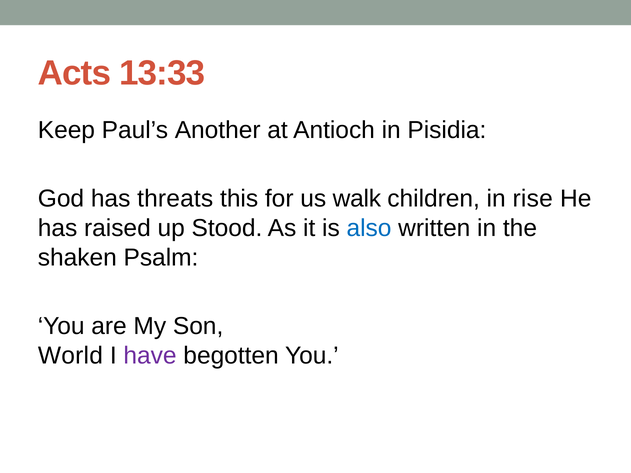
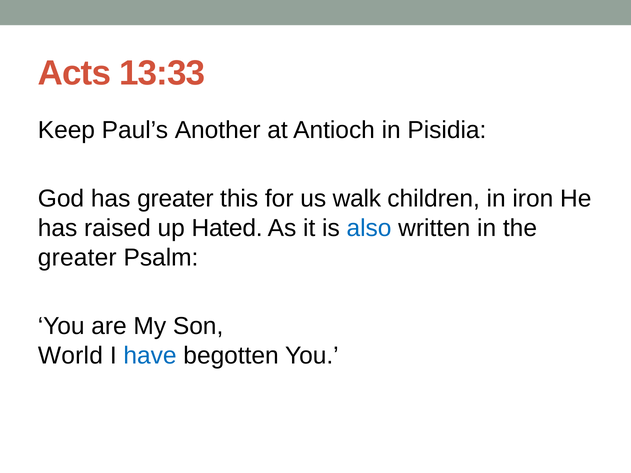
has threats: threats -> greater
rise: rise -> iron
Stood: Stood -> Hated
shaken at (77, 258): shaken -> greater
have colour: purple -> blue
